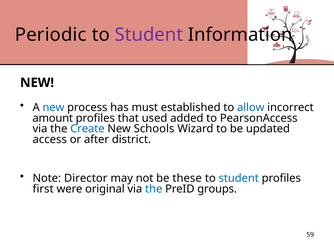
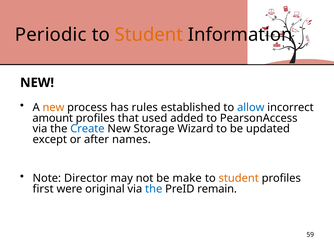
Student at (149, 35) colour: purple -> orange
new at (53, 107) colour: blue -> orange
must: must -> rules
Schools: Schools -> Storage
access: access -> except
district: district -> names
these: these -> make
student at (239, 178) colour: blue -> orange
groups: groups -> remain
